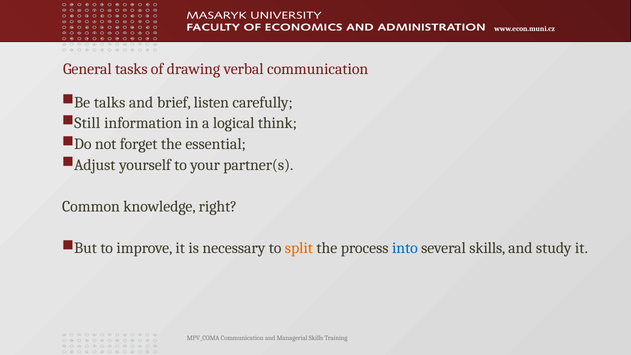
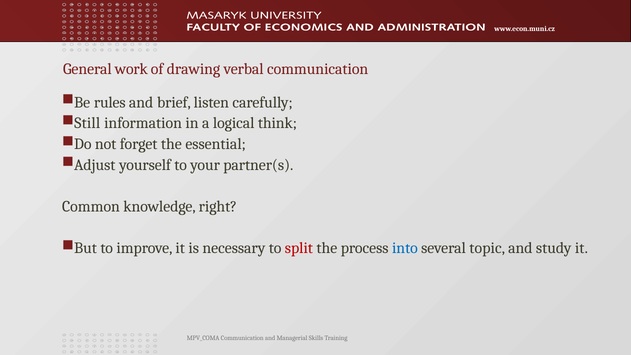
tasks: tasks -> work
talks: talks -> rules
split colour: orange -> red
several skills: skills -> topic
